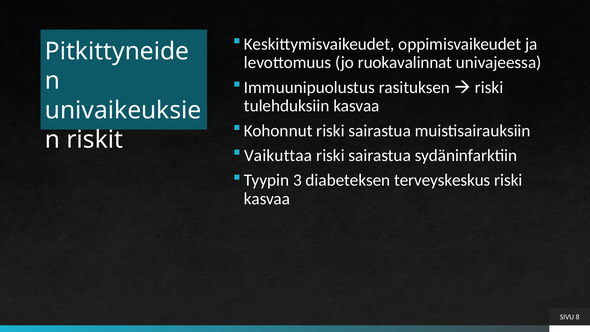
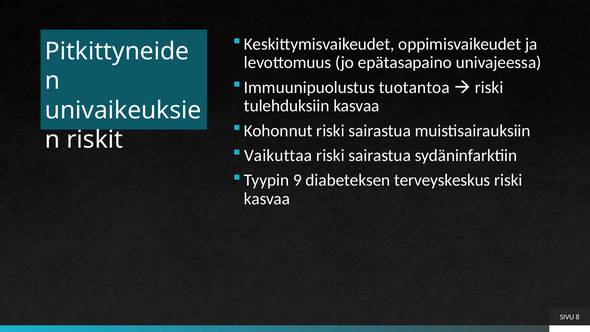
ruokavalinnat: ruokavalinnat -> epätasapaino
rasituksen: rasituksen -> tuotantoa
3: 3 -> 9
